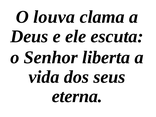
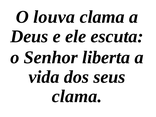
eterna at (77, 96): eterna -> clama
